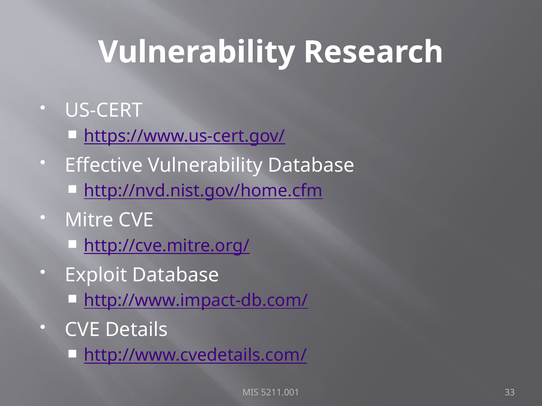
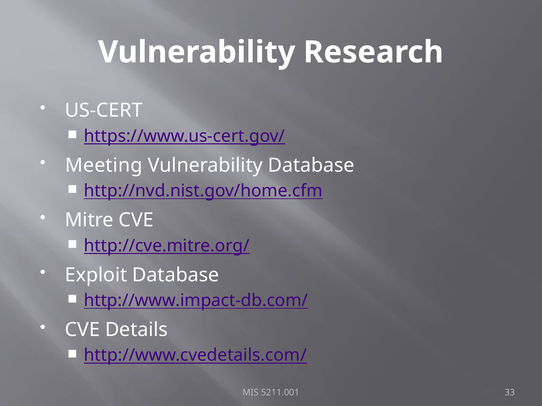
Effective: Effective -> Meeting
